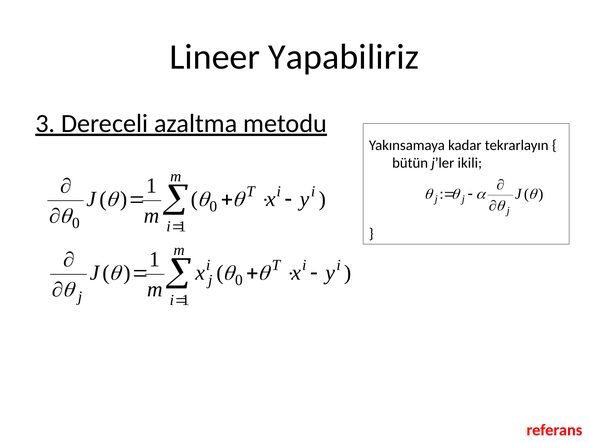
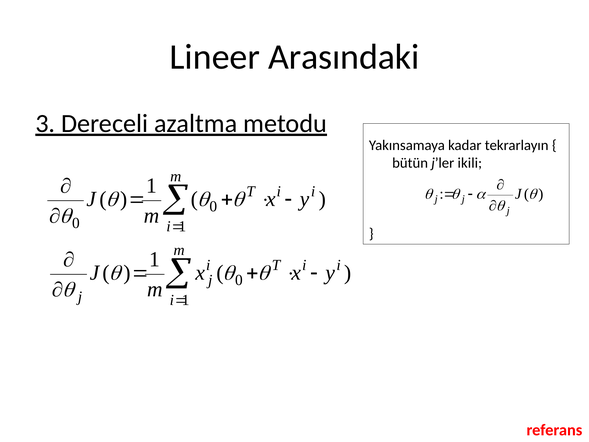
Yapabiliriz: Yapabiliriz -> Arasındaki
